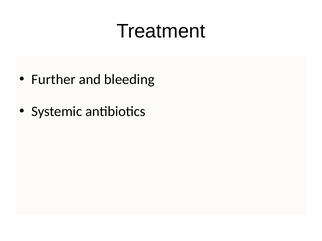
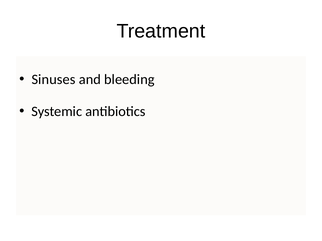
Further: Further -> Sinuses
